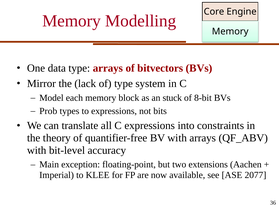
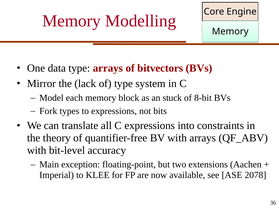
Prob: Prob -> Fork
2077: 2077 -> 2078
